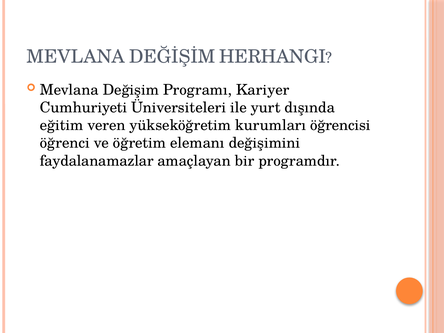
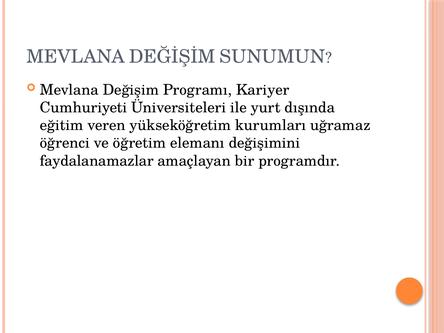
HERHANGI: HERHANGI -> SUNUMUN
öğrencisi: öğrencisi -> uğramaz
